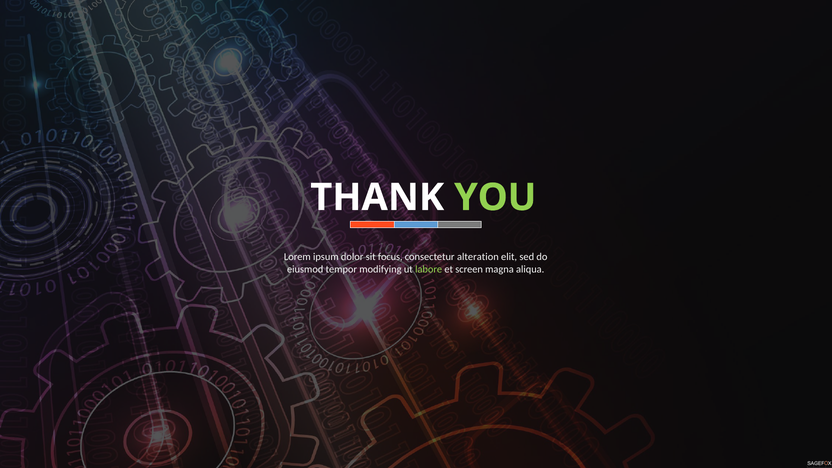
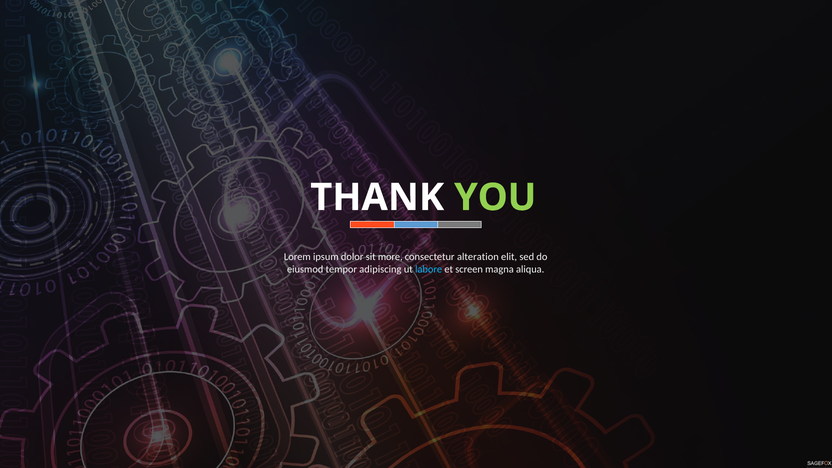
focus: focus -> more
modifying: modifying -> adipiscing
labore colour: light green -> light blue
